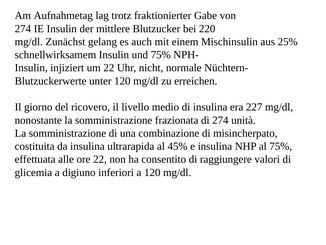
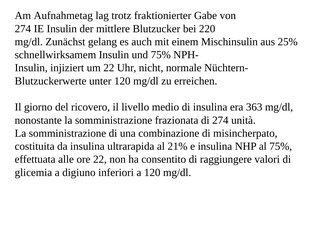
227: 227 -> 363
45%: 45% -> 21%
